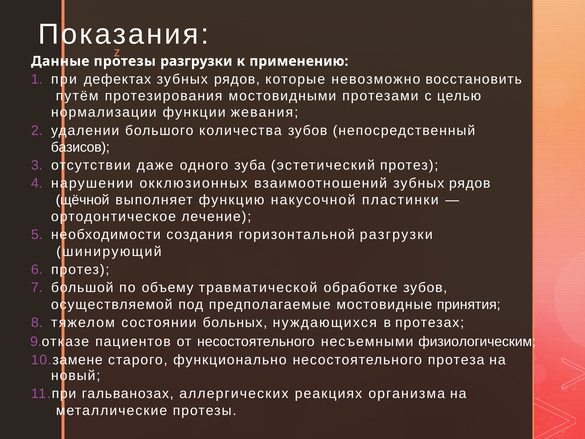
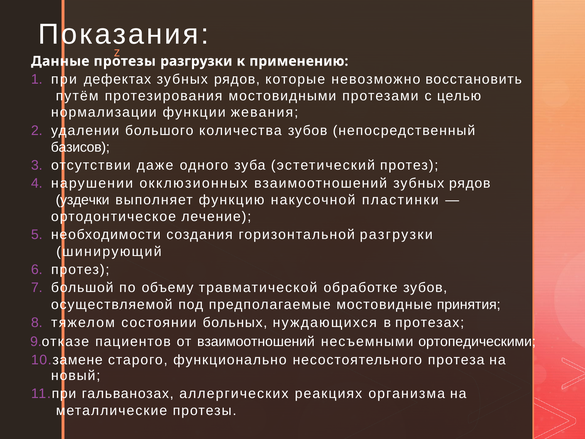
щёчной: щёчной -> уздечки
от несостоятельного: несостоятельного -> взаимоотношений
физиологическим: физиологическим -> ортопедическими
